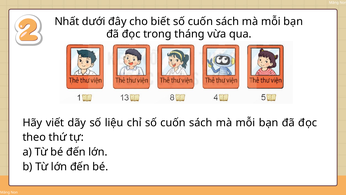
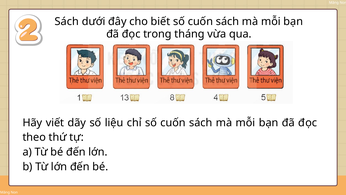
Nhất at (67, 22): Nhất -> Sách
